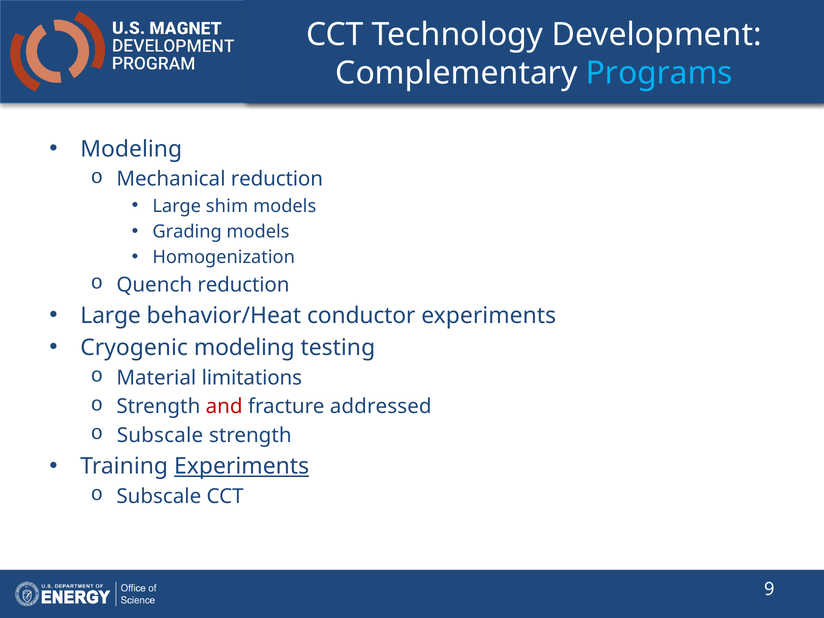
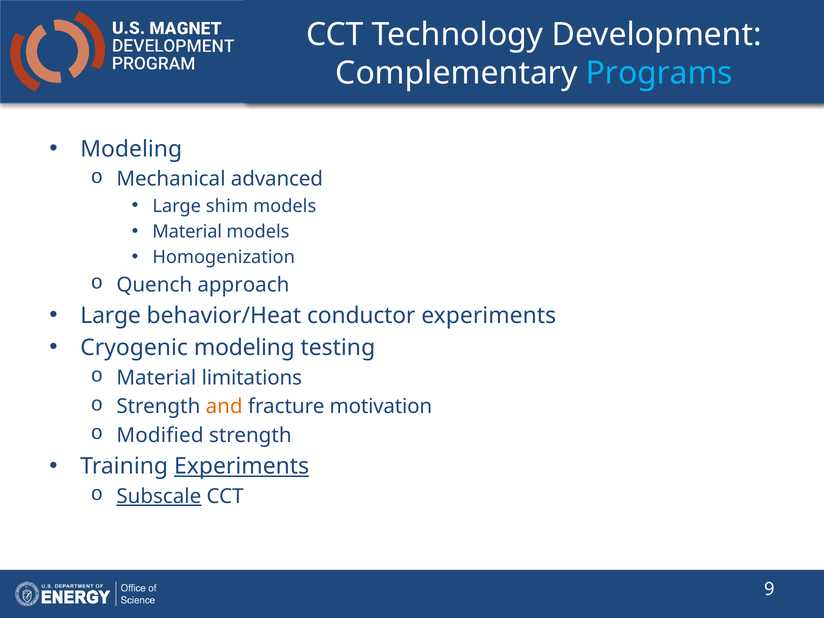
Mechanical reduction: reduction -> advanced
Grading at (187, 232): Grading -> Material
Quench reduction: reduction -> approach
and colour: red -> orange
addressed: addressed -> motivation
Subscale at (160, 435): Subscale -> Modified
Subscale at (159, 496) underline: none -> present
